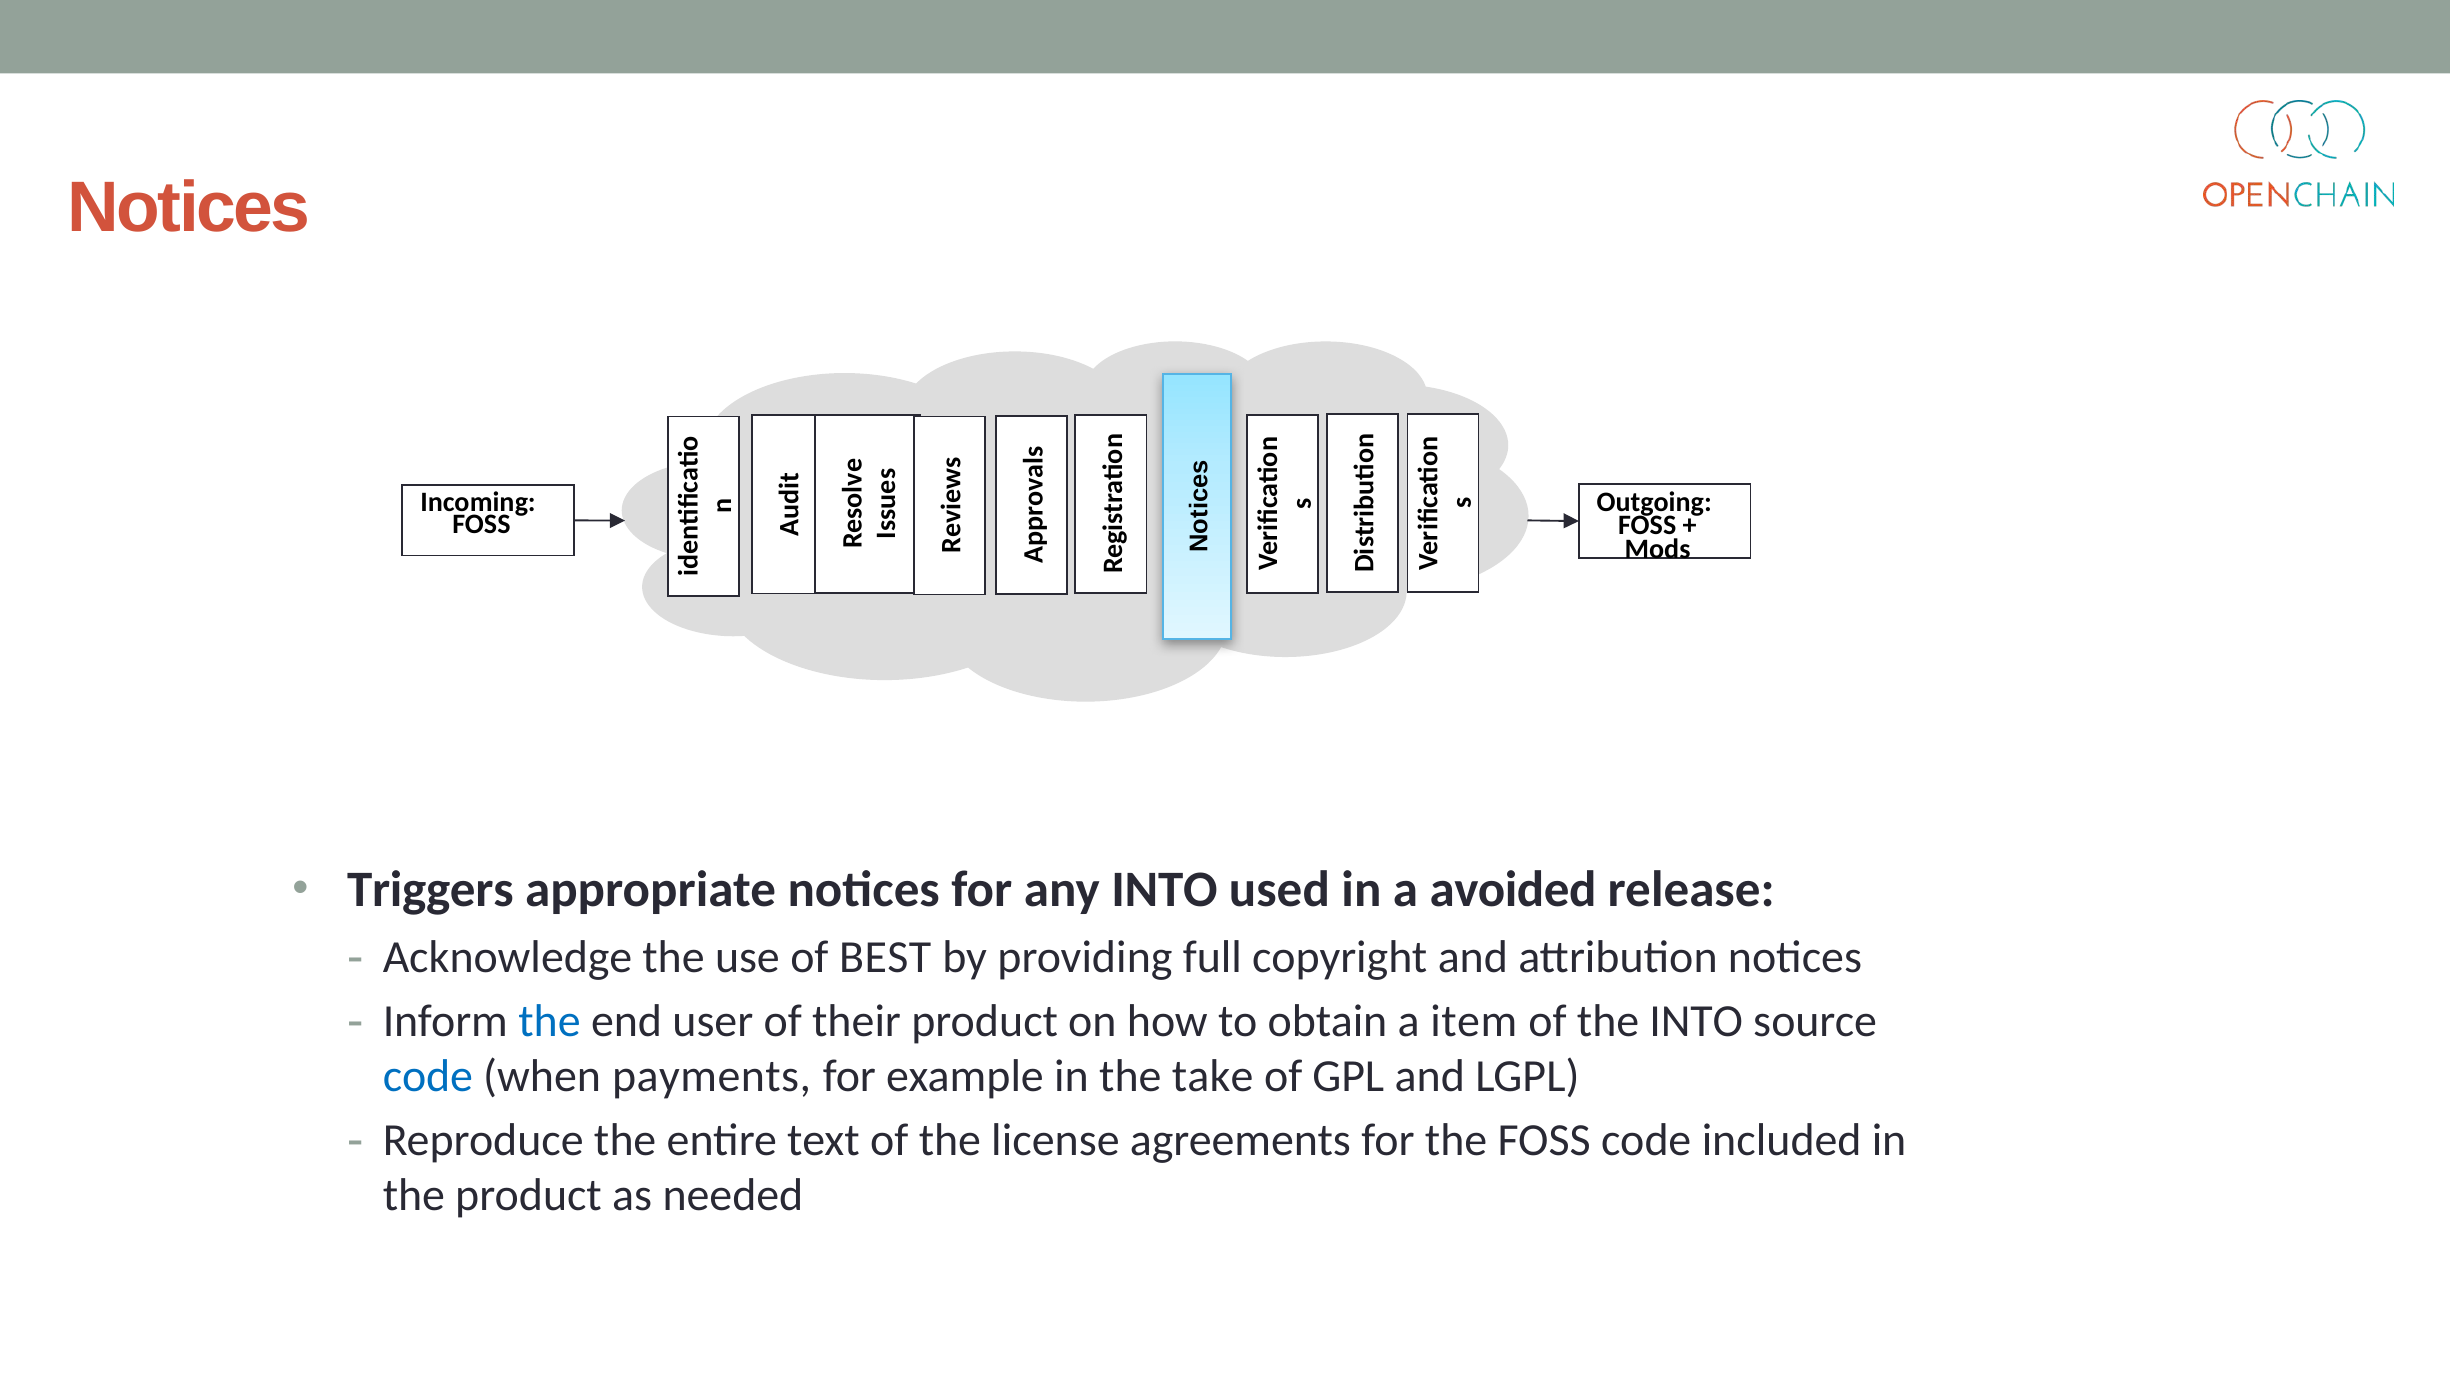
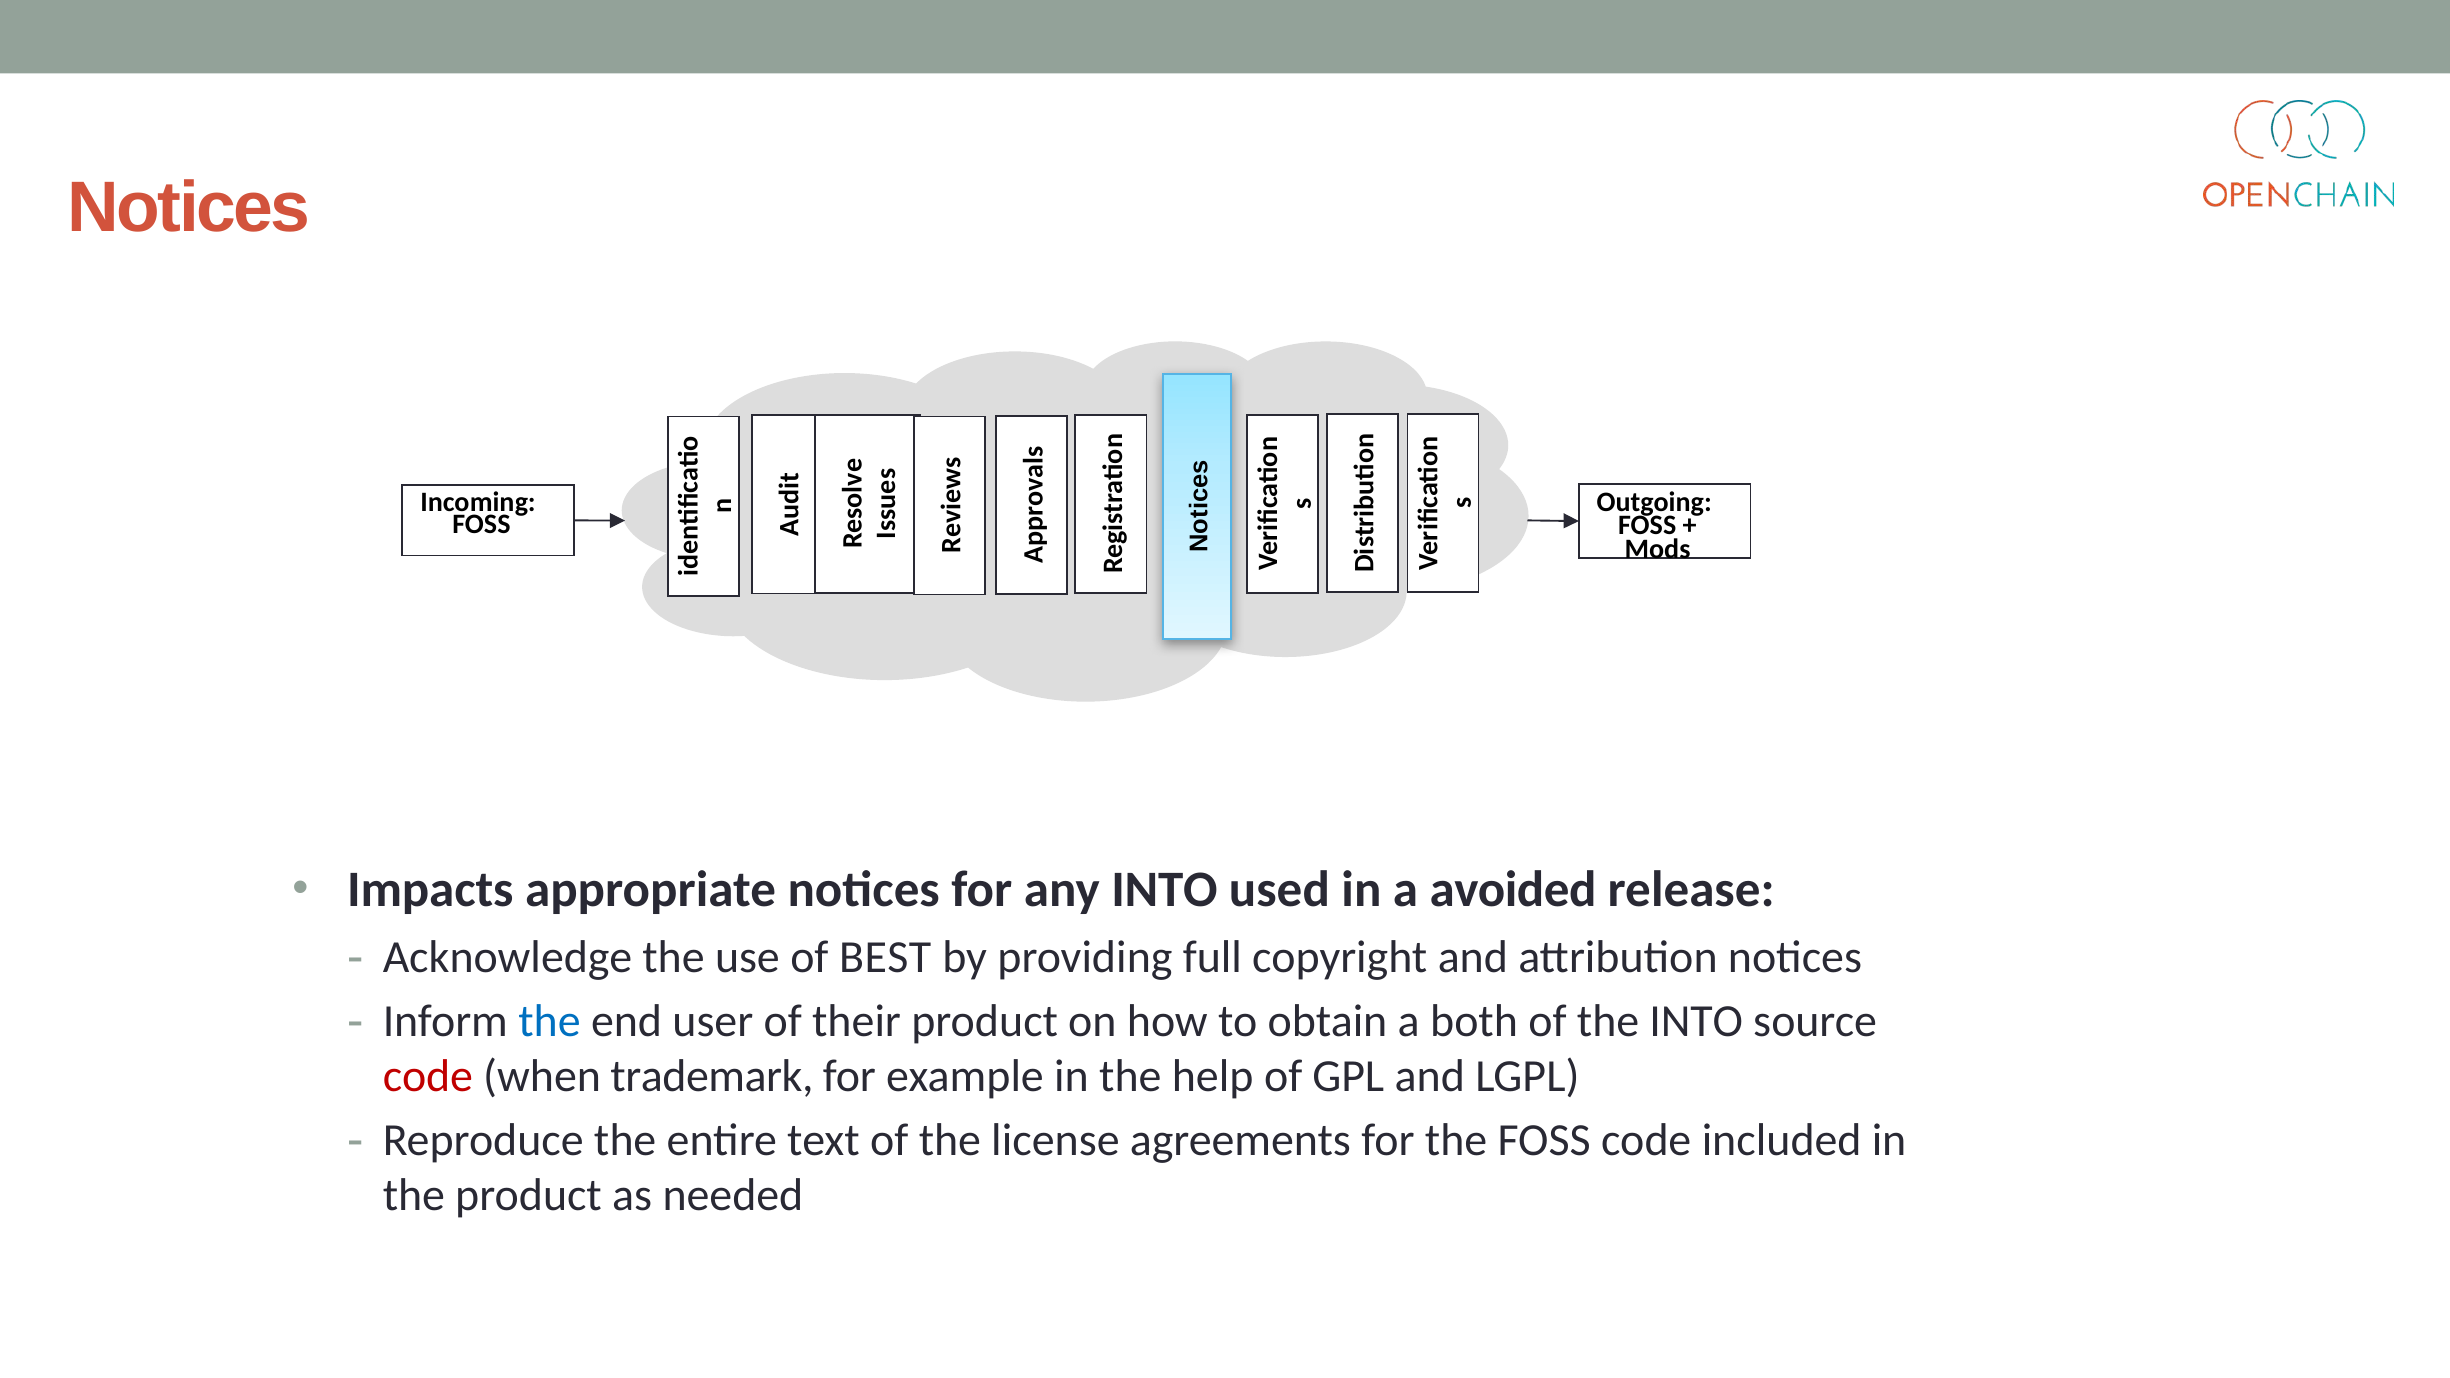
Triggers: Triggers -> Impacts
item: item -> both
code at (428, 1076) colour: blue -> red
payments: payments -> trademark
take: take -> help
